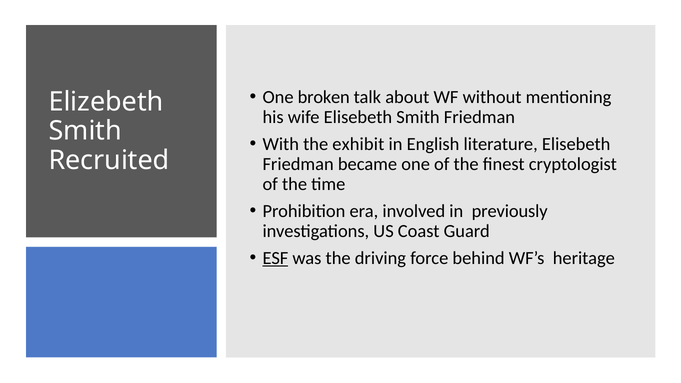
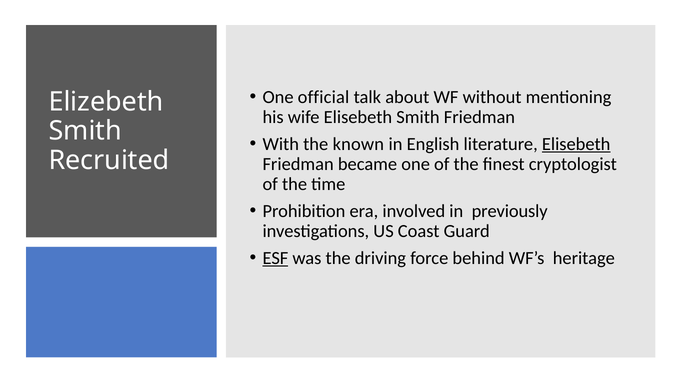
broken: broken -> official
exhibit: exhibit -> known
Elisebeth at (576, 144) underline: none -> present
